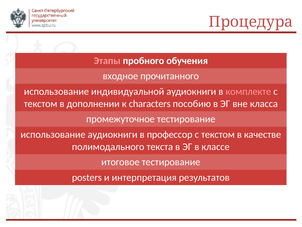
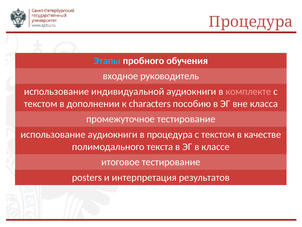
Этапы colour: pink -> light blue
прочитанного: прочитанного -> руководитель
в профессор: профессор -> процедура
